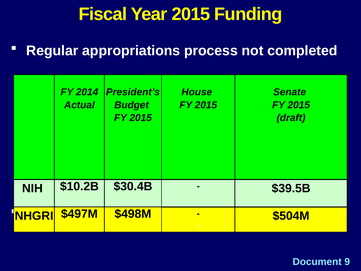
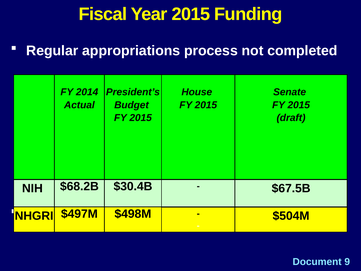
$10.2B: $10.2B -> $68.2B
$39.5B: $39.5B -> $67.5B
